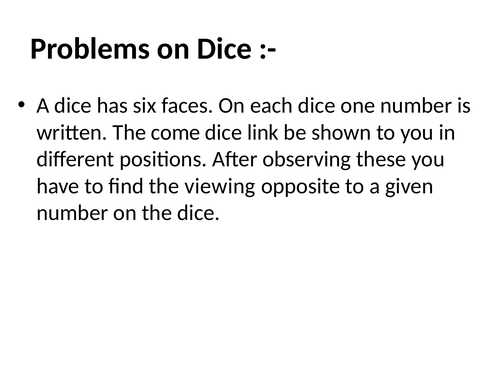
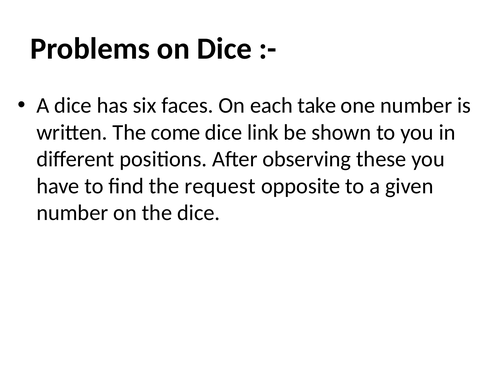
each dice: dice -> take
viewing: viewing -> request
